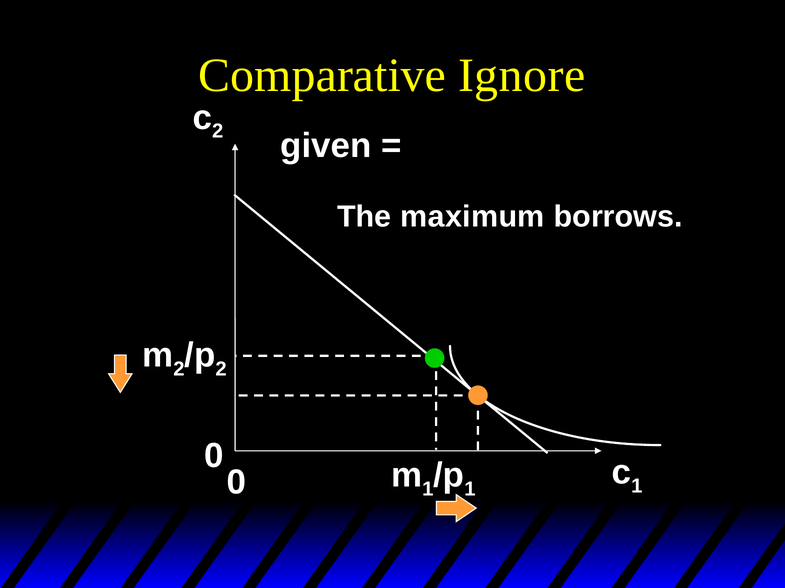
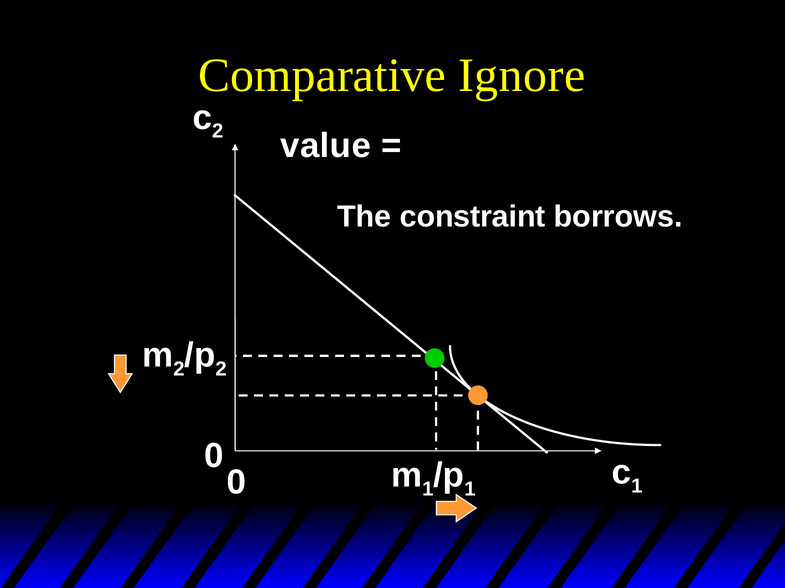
given: given -> value
maximum: maximum -> constraint
